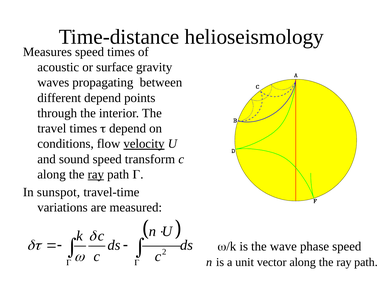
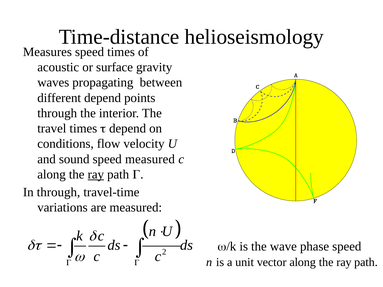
velocity underline: present -> none
speed transform: transform -> measured
In sunspot: sunspot -> through
